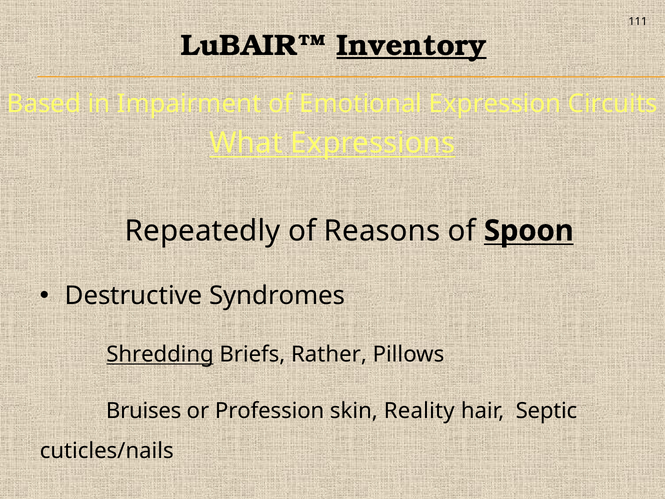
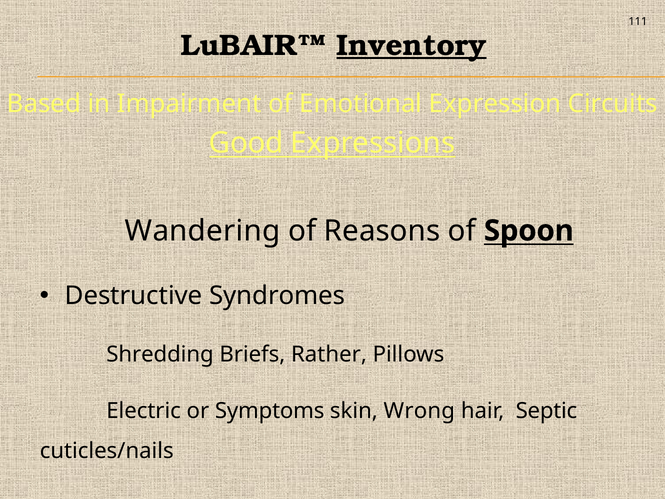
What: What -> Good
Repeatedly: Repeatedly -> Wandering
Shredding underline: present -> none
Bruises: Bruises -> Electric
Profession: Profession -> Symptoms
Reality: Reality -> Wrong
